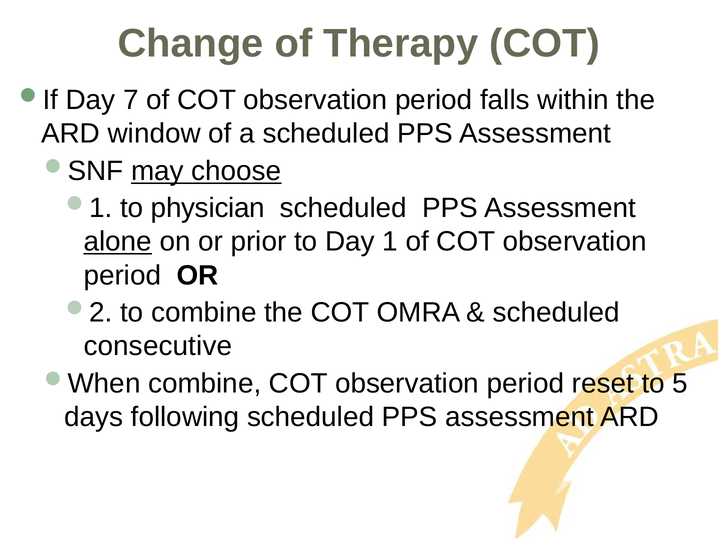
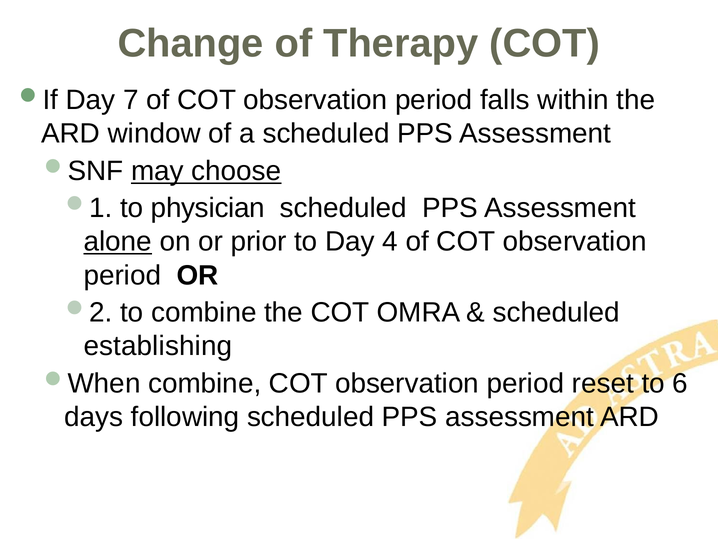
1: 1 -> 4
consecutive: consecutive -> establishing
5: 5 -> 6
